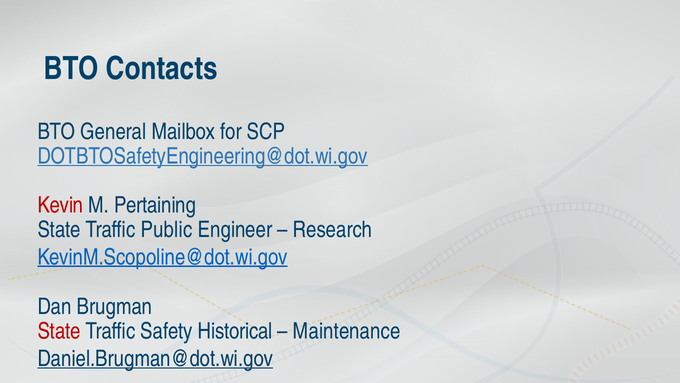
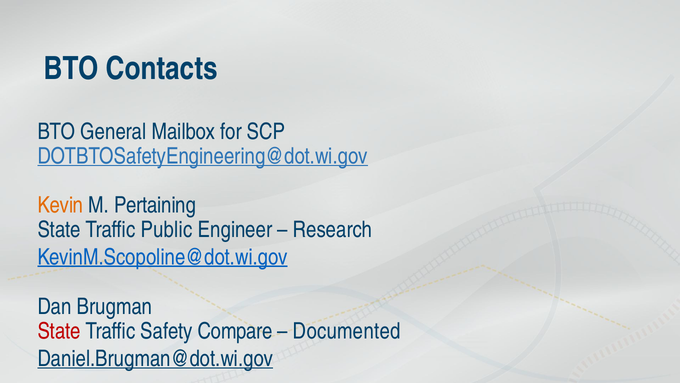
Kevin colour: red -> orange
Historical: Historical -> Compare
Maintenance: Maintenance -> Documented
